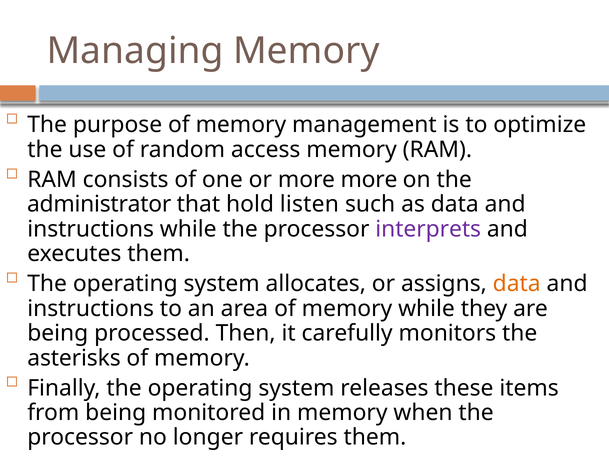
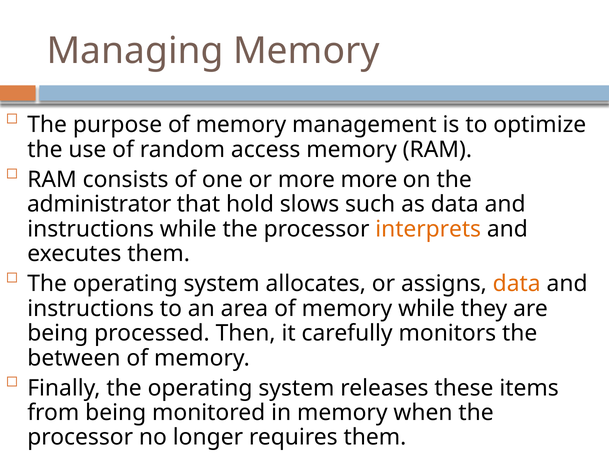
listen: listen -> slows
interprets colour: purple -> orange
asterisks: asterisks -> between
